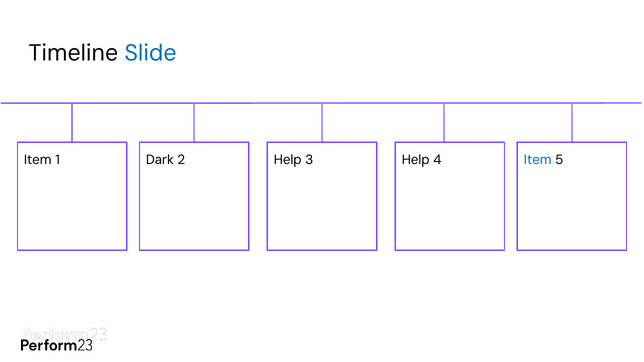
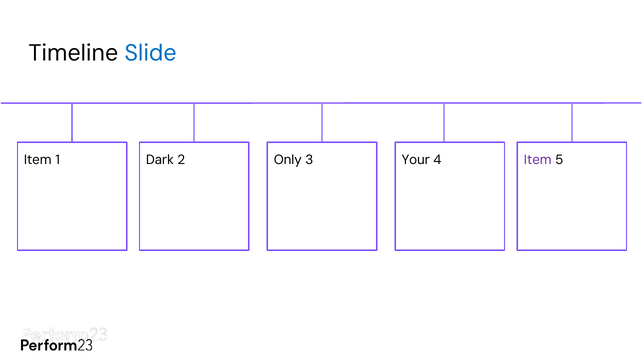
2 Help: Help -> Only
3 Help: Help -> Your
Item at (538, 160) colour: blue -> purple
